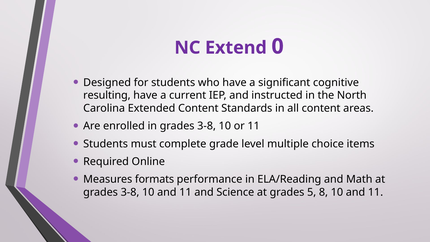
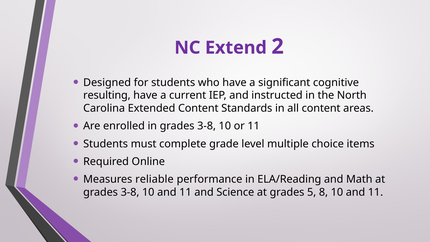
0: 0 -> 2
formats: formats -> reliable
